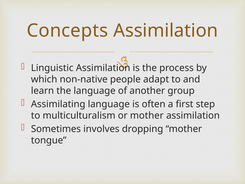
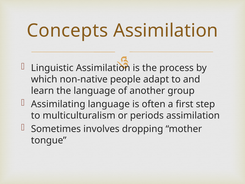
or mother: mother -> periods
